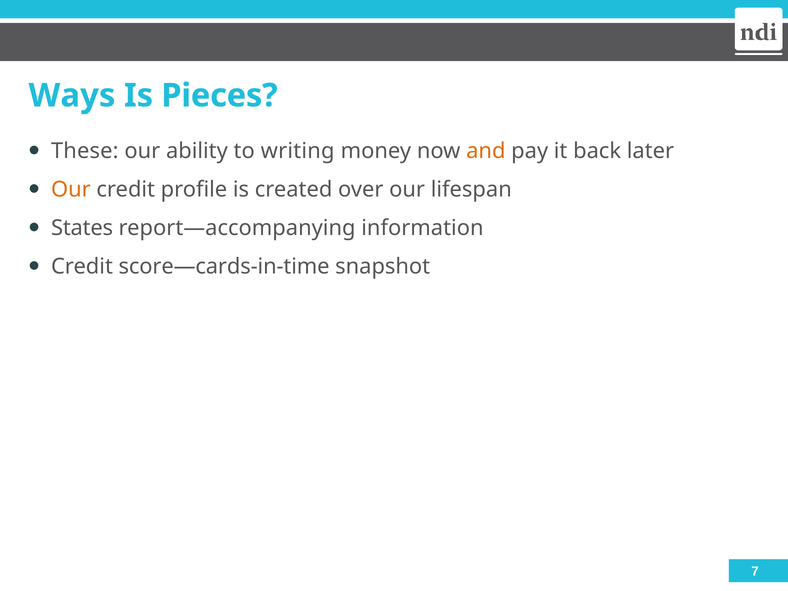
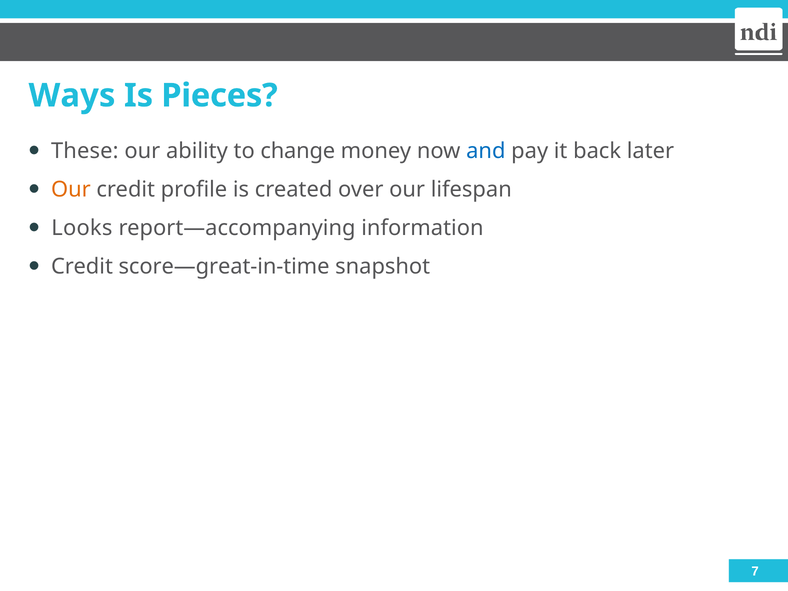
writing: writing -> change
and colour: orange -> blue
States: States -> Looks
score—cards-in-time: score—cards-in-time -> score—great-in-time
